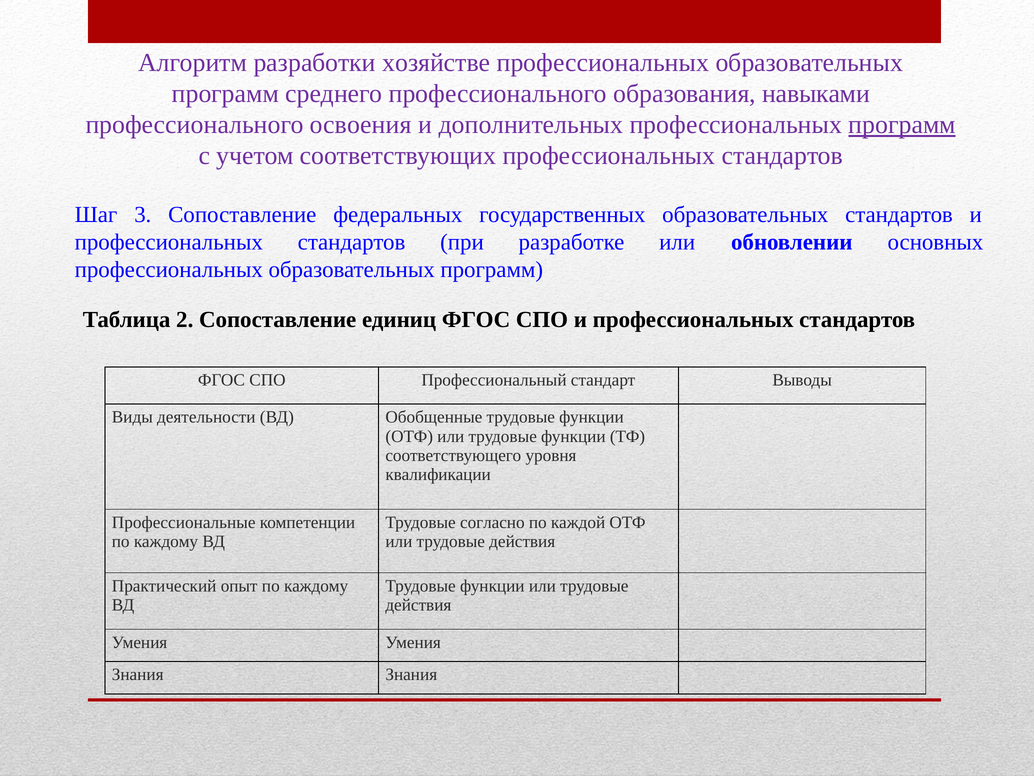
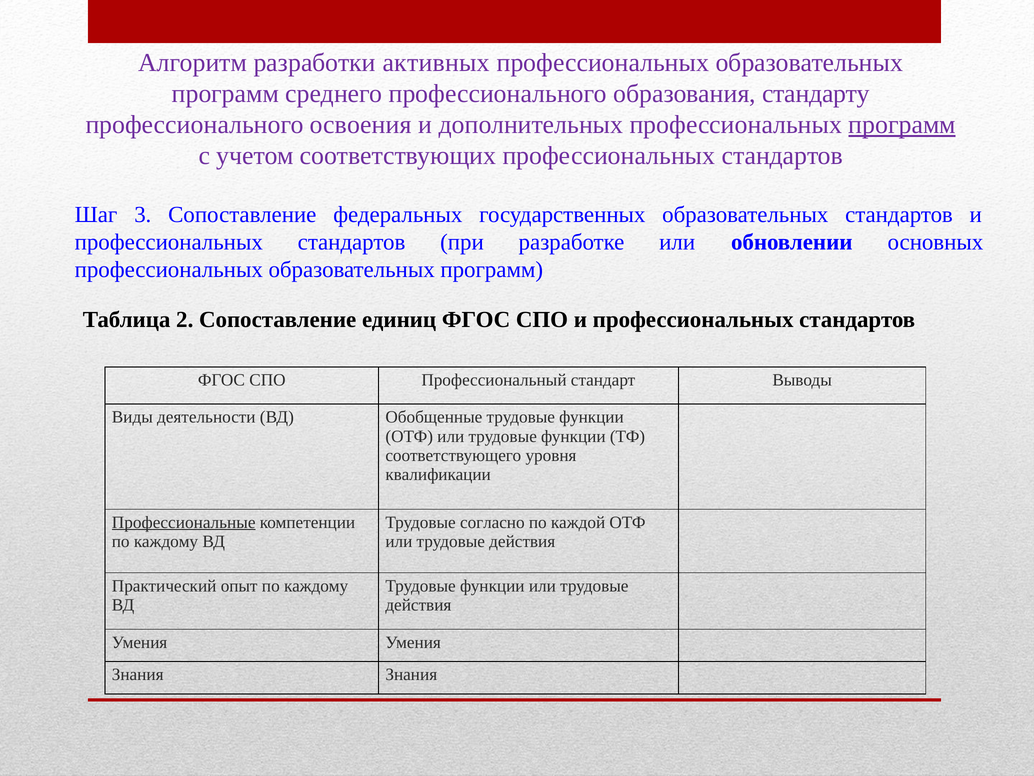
хозяйстве: хозяйстве -> активных
навыками: навыками -> стандарту
Профессиональные underline: none -> present
